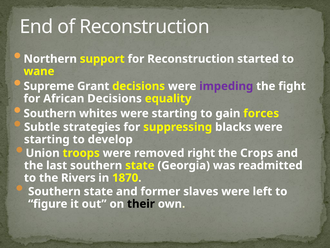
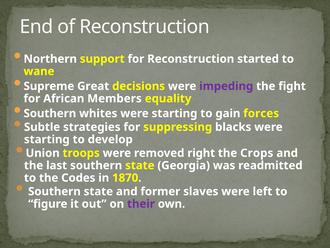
Grant: Grant -> Great
African Decisions: Decisions -> Members
Rivers: Rivers -> Codes
their colour: black -> purple
